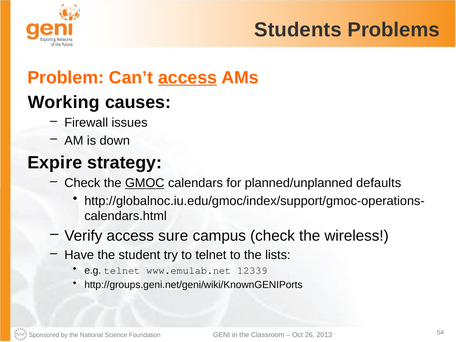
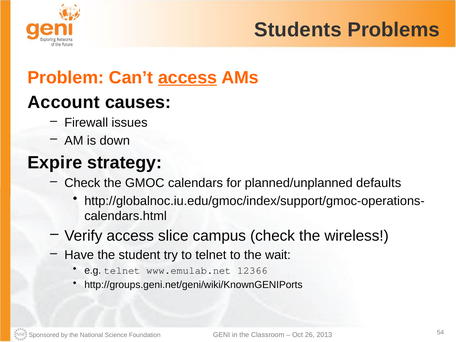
Working: Working -> Account
GMOC underline: present -> none
sure: sure -> slice
lists: lists -> wait
12339: 12339 -> 12366
